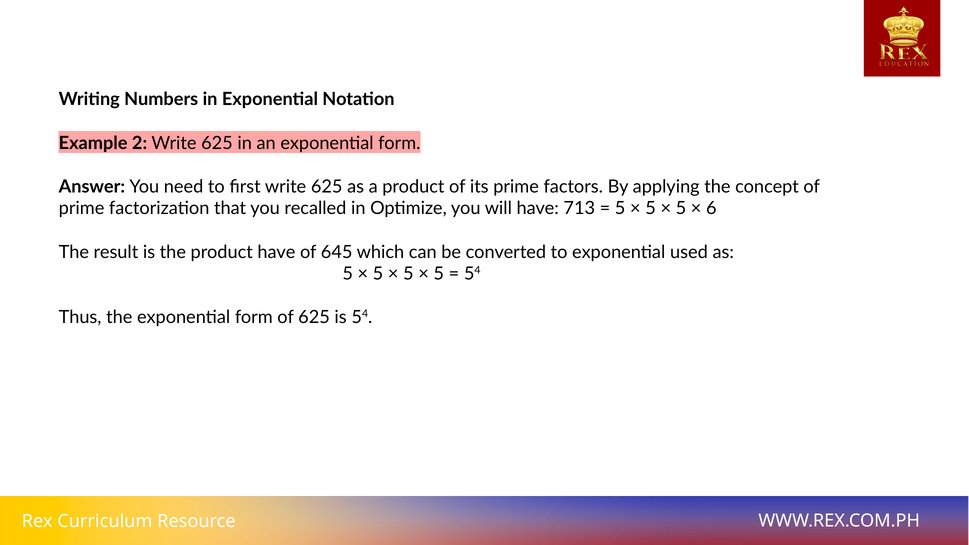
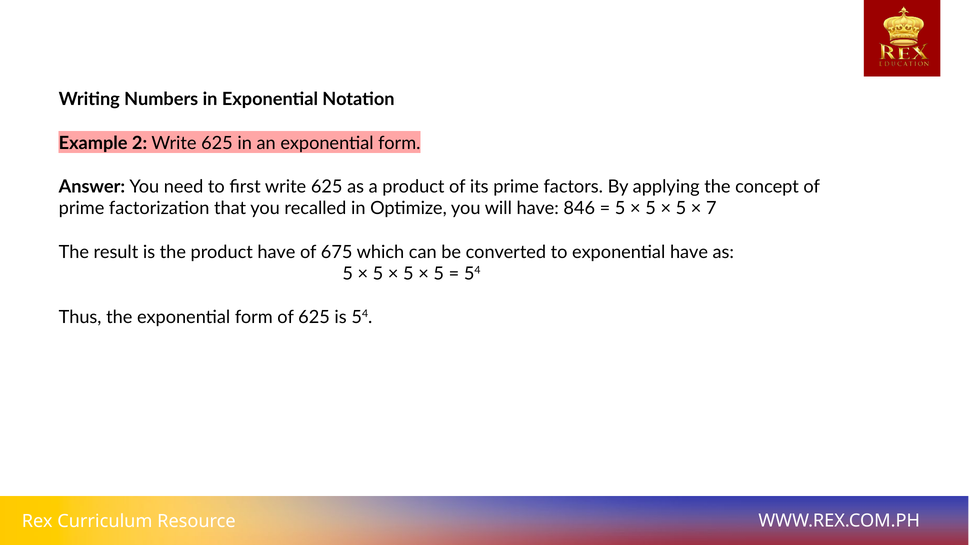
713: 713 -> 846
6: 6 -> 7
645: 645 -> 675
exponential used: used -> have
